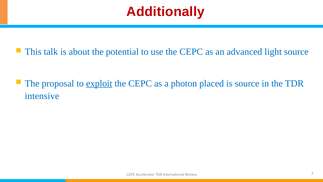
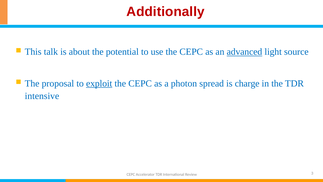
advanced underline: none -> present
placed: placed -> spread
is source: source -> charge
